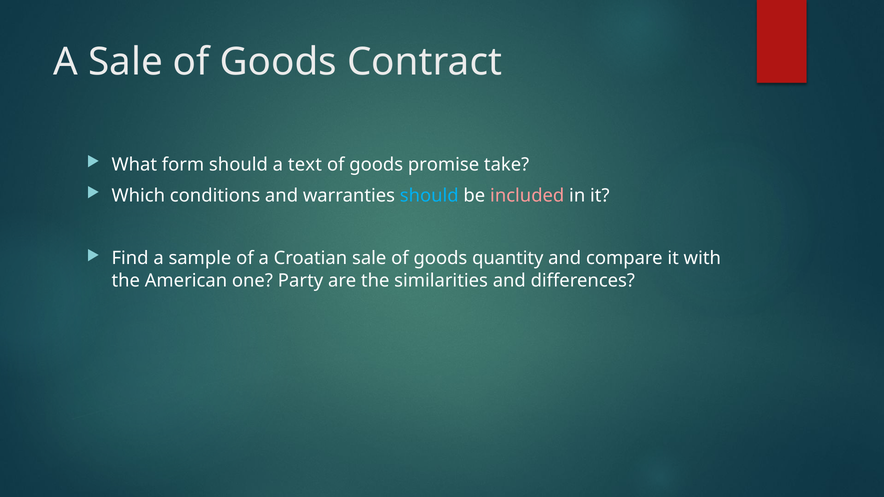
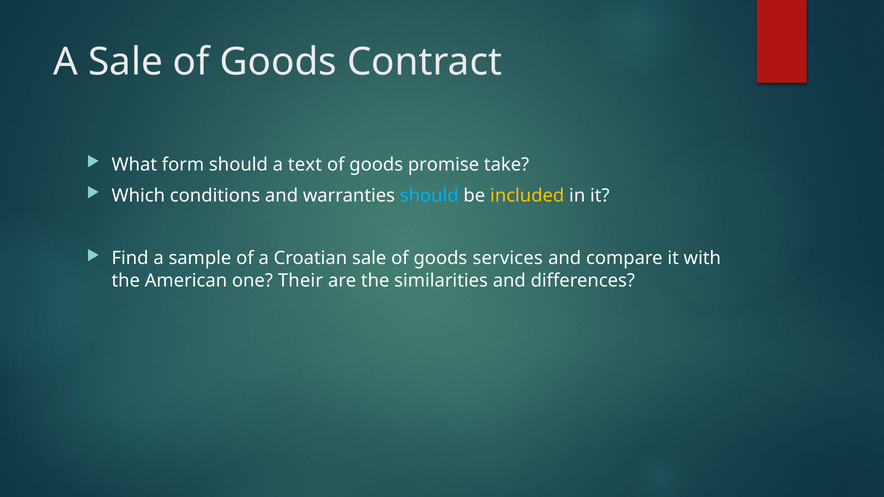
included colour: pink -> yellow
quantity: quantity -> services
Party: Party -> Their
